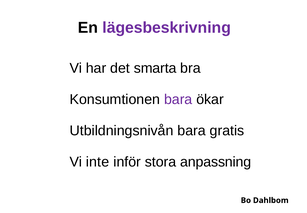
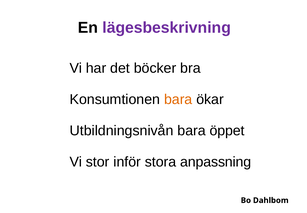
smarta: smarta -> böcker
bara at (178, 99) colour: purple -> orange
gratis: gratis -> öppet
inte: inte -> stor
